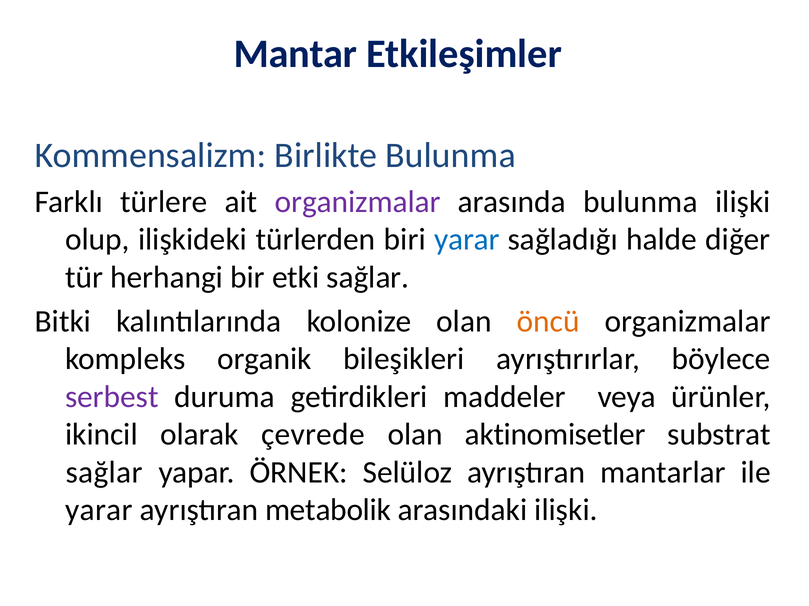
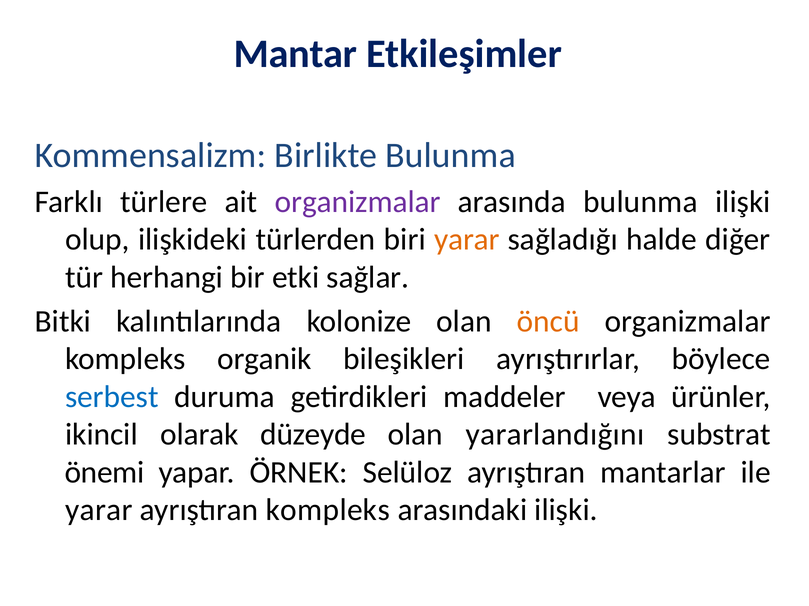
yarar at (467, 240) colour: blue -> orange
serbest colour: purple -> blue
çevrede: çevrede -> düzeyde
aktinomisetler: aktinomisetler -> yararlandığını
sağlar at (104, 473): sağlar -> önemi
ayrıştıran metabolik: metabolik -> kompleks
